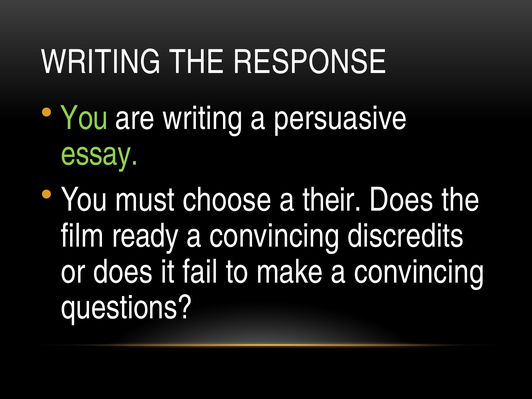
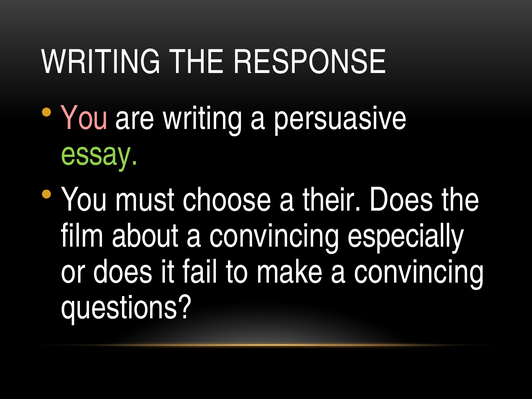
You at (84, 118) colour: light green -> pink
ready: ready -> about
discredits: discredits -> especially
